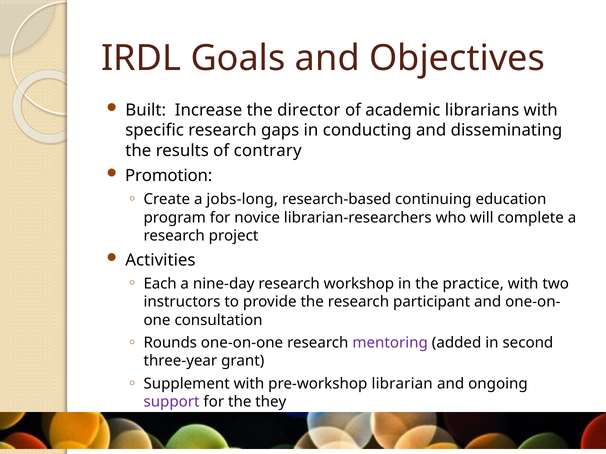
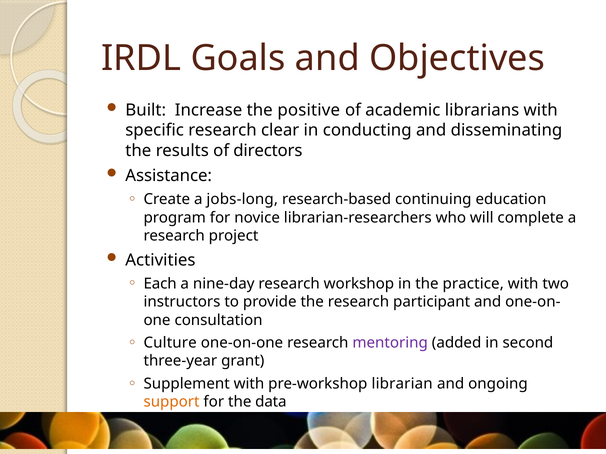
director: director -> positive
gaps: gaps -> clear
contrary: contrary -> directors
Promotion: Promotion -> Assistance
Rounds: Rounds -> Culture
support colour: purple -> orange
they: they -> data
